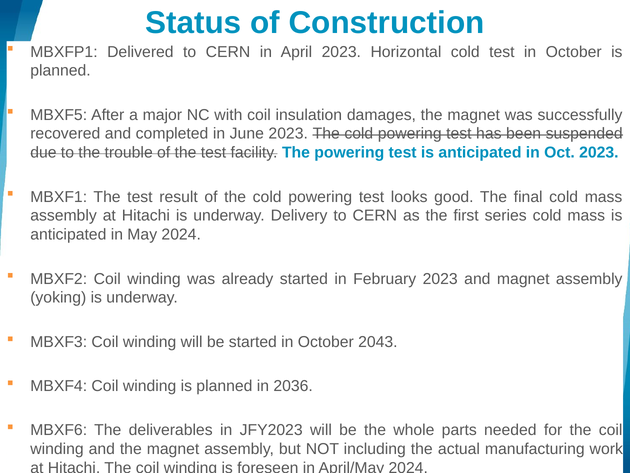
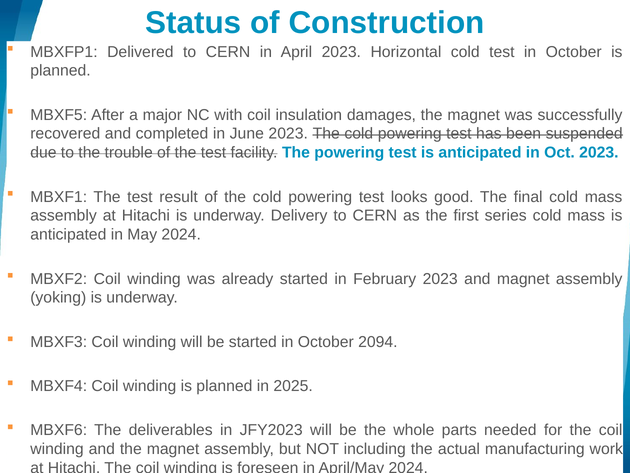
2043: 2043 -> 2094
2036: 2036 -> 2025
